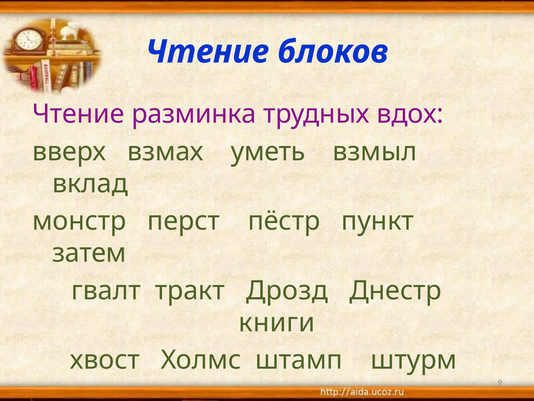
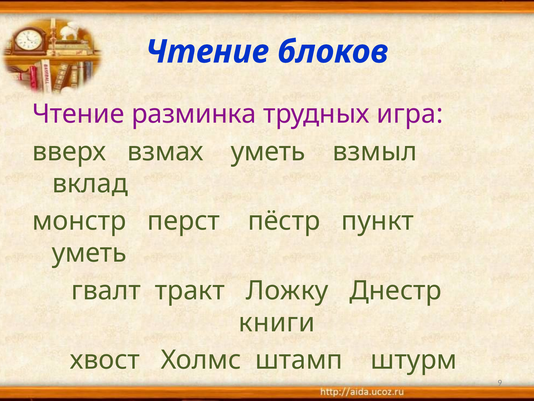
вдох: вдох -> игра
затем at (89, 253): затем -> уметь
Дрозд: Дрозд -> Ложку
